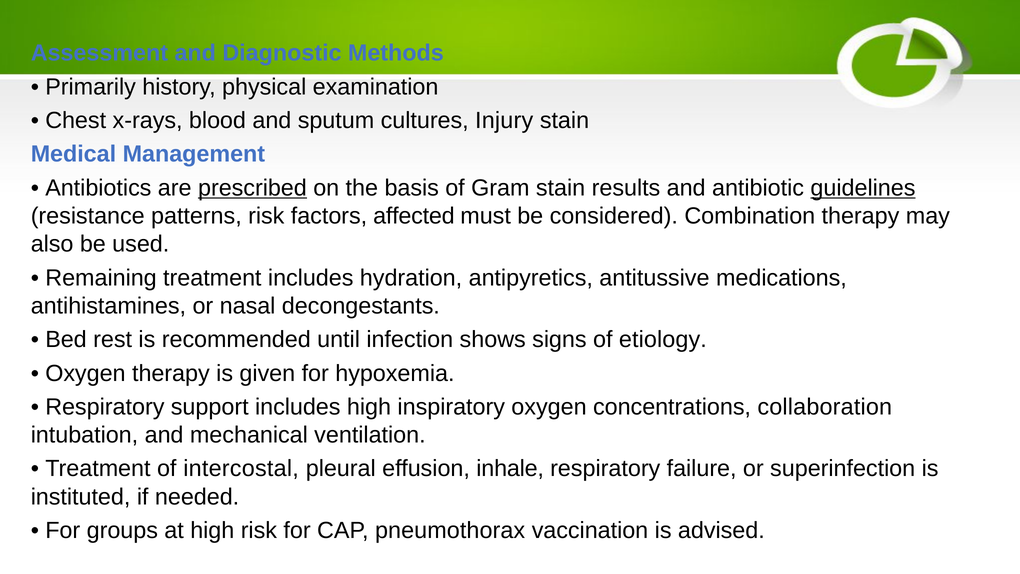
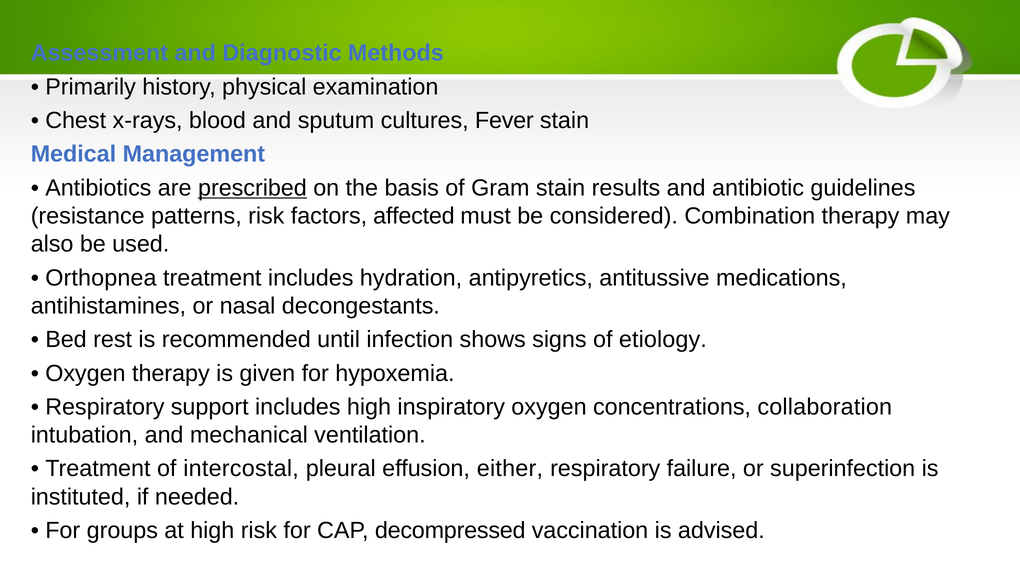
Injury: Injury -> Fever
guidelines underline: present -> none
Remaining: Remaining -> Orthopnea
inhale: inhale -> either
pneumothorax: pneumothorax -> decompressed
